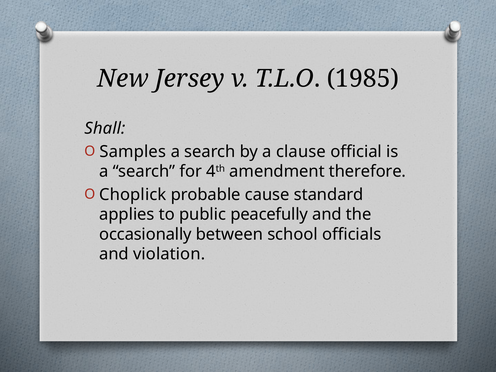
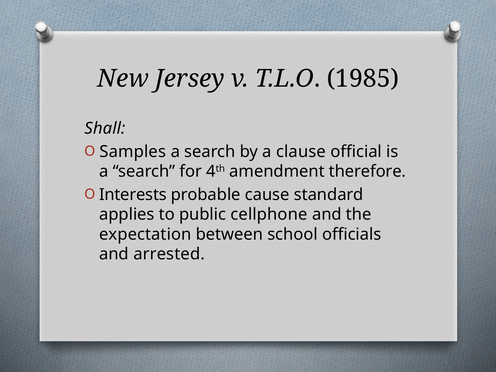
Choplick: Choplick -> Interests
peacefully: peacefully -> cellphone
occasionally: occasionally -> expectation
violation: violation -> arrested
